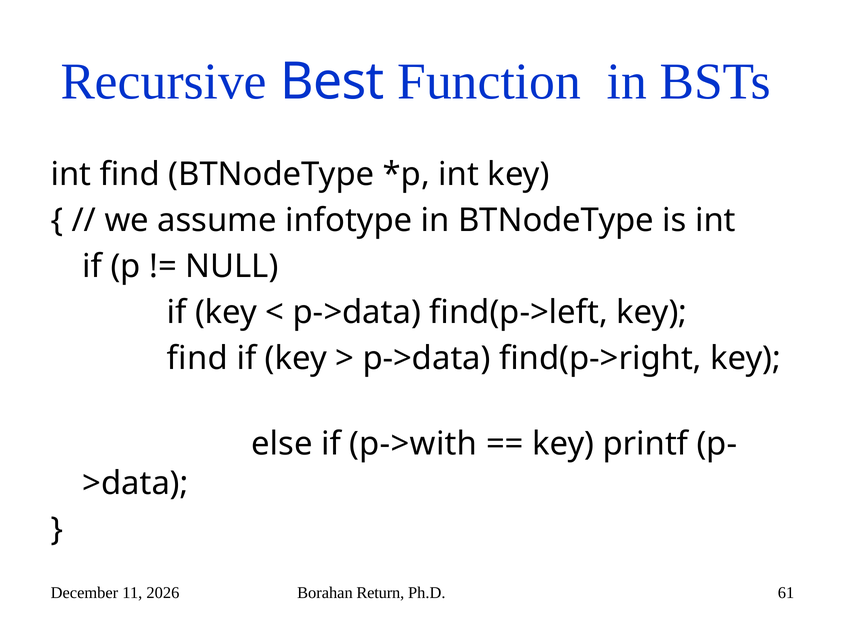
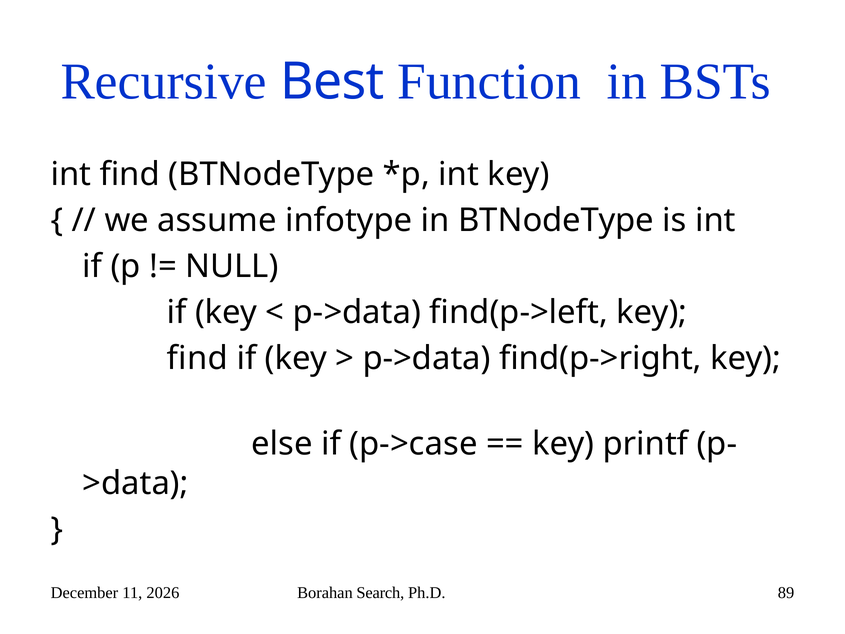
p->with: p->with -> p->case
Return: Return -> Search
61: 61 -> 89
